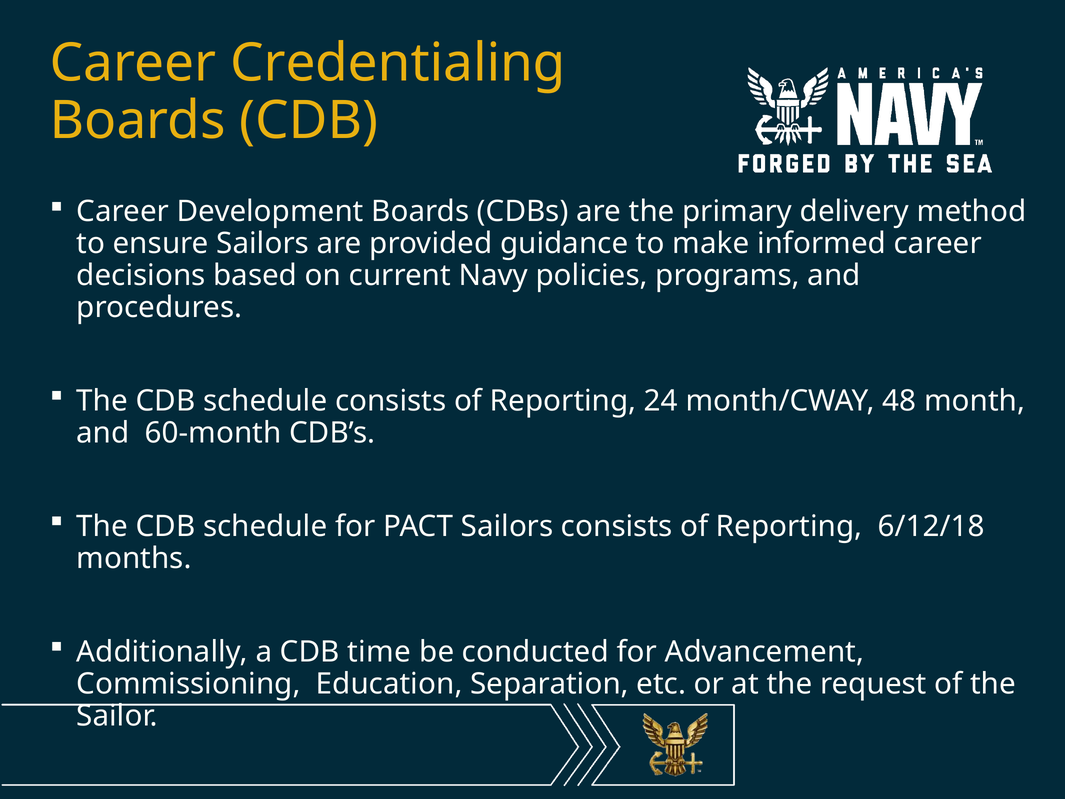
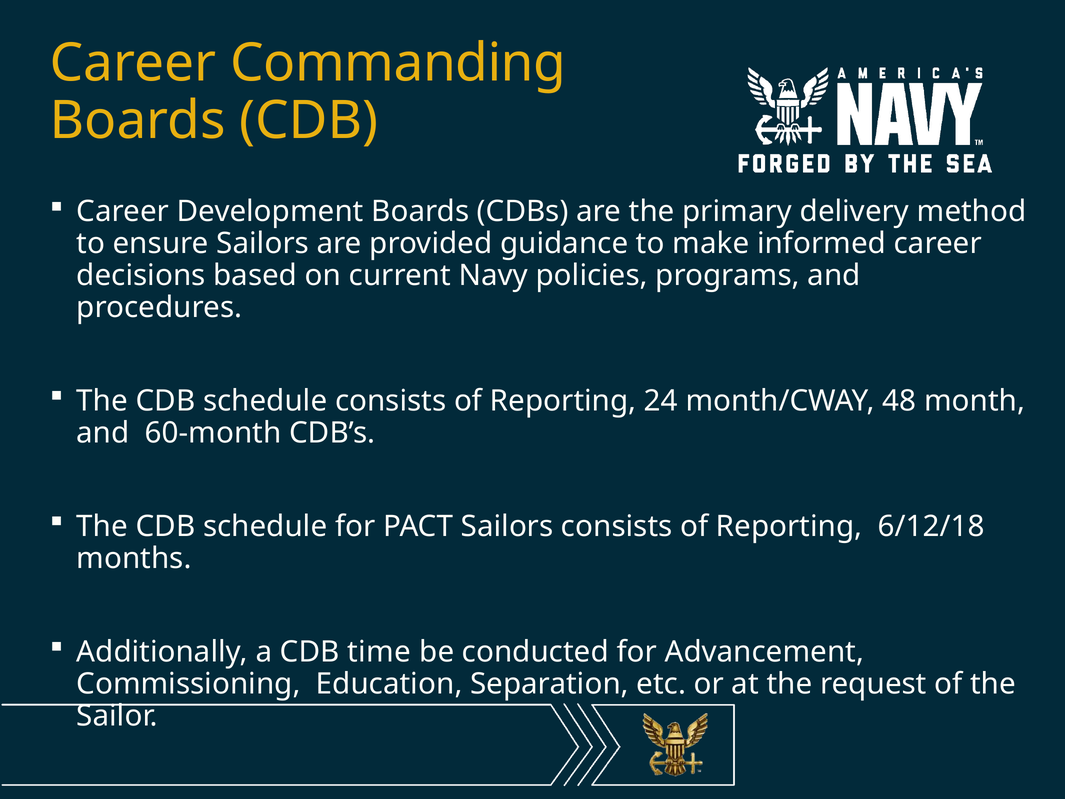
Credentialing: Credentialing -> Commanding
